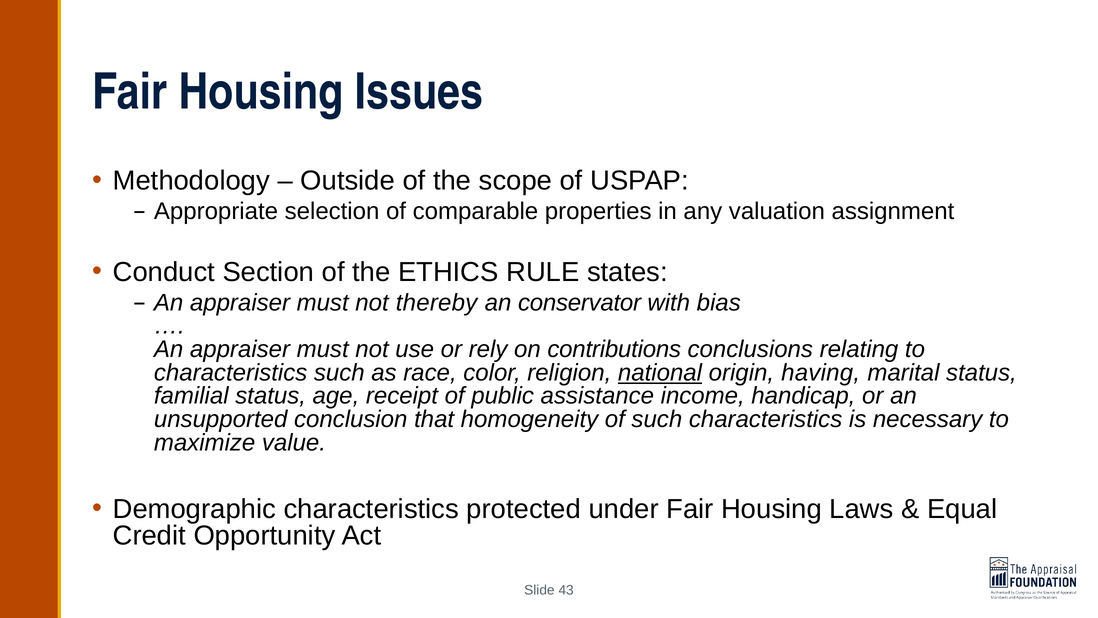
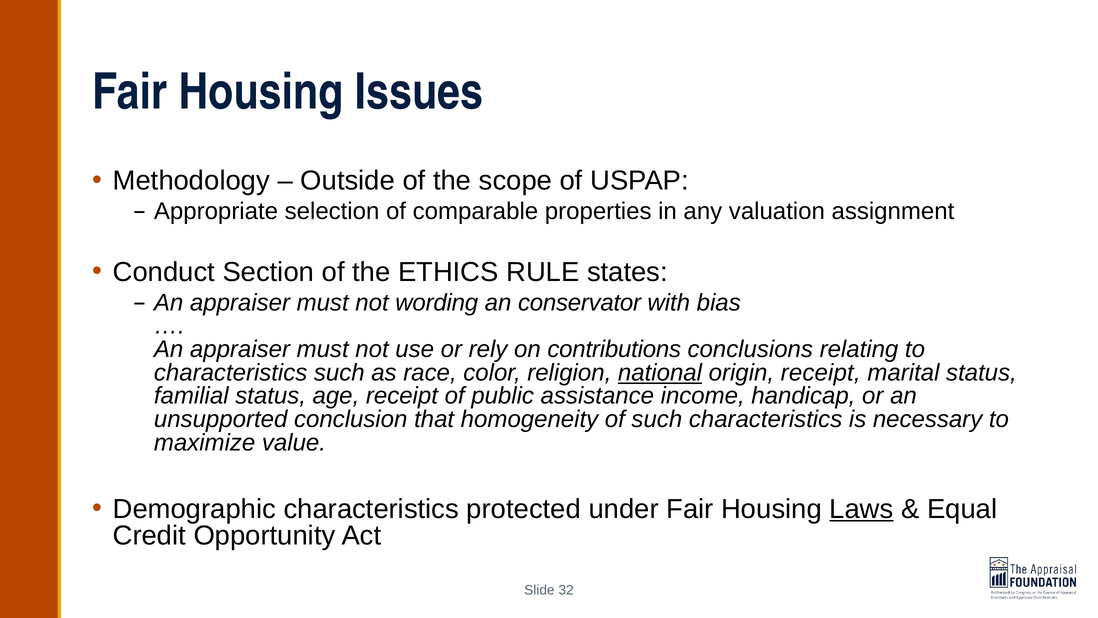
thereby: thereby -> wording
origin having: having -> receipt
Laws underline: none -> present
43: 43 -> 32
